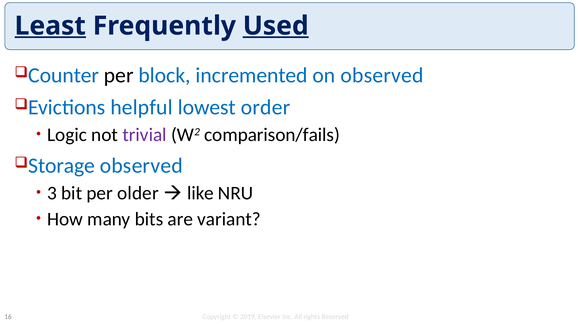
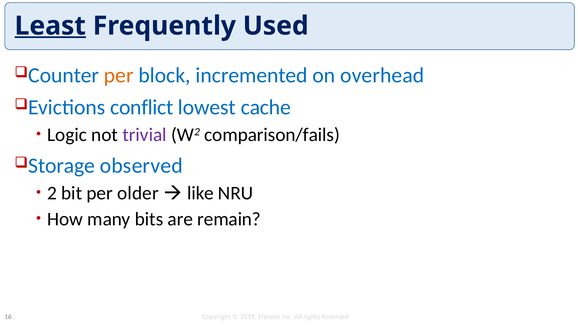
Used underline: present -> none
per at (119, 75) colour: black -> orange
on observed: observed -> overhead
helpful: helpful -> conflict
order: order -> cache
3: 3 -> 2
variant: variant -> remain
